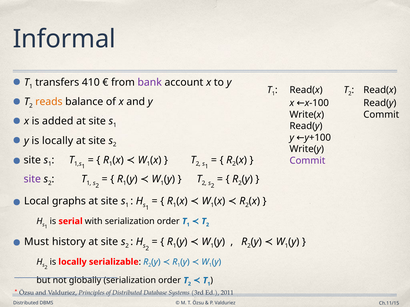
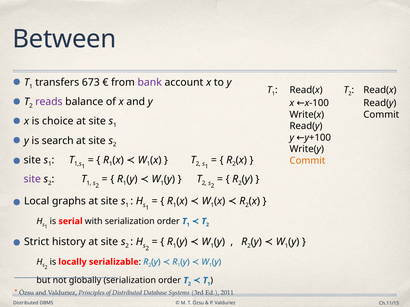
Informal: Informal -> Between
410: 410 -> 673
reads colour: orange -> purple
added: added -> choice
y is locally: locally -> search
Commit at (307, 161) colour: purple -> orange
Must: Must -> Strict
